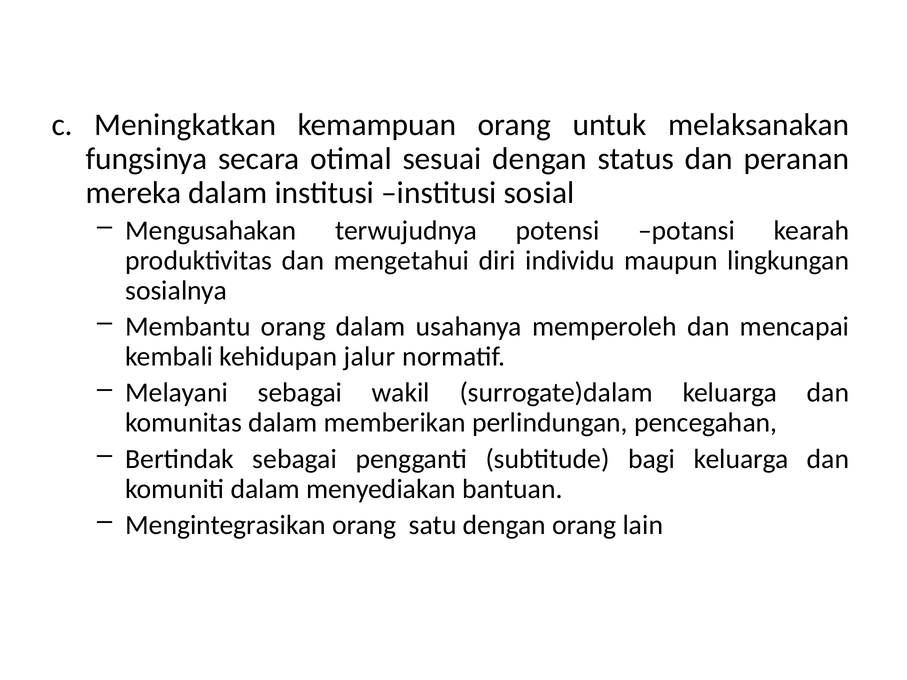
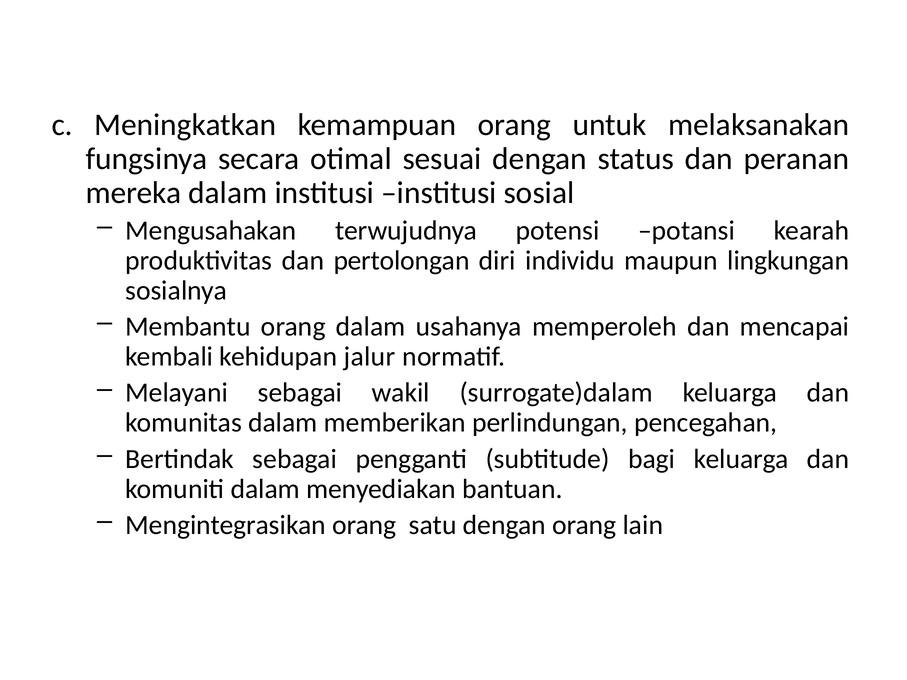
mengetahui: mengetahui -> pertolongan
